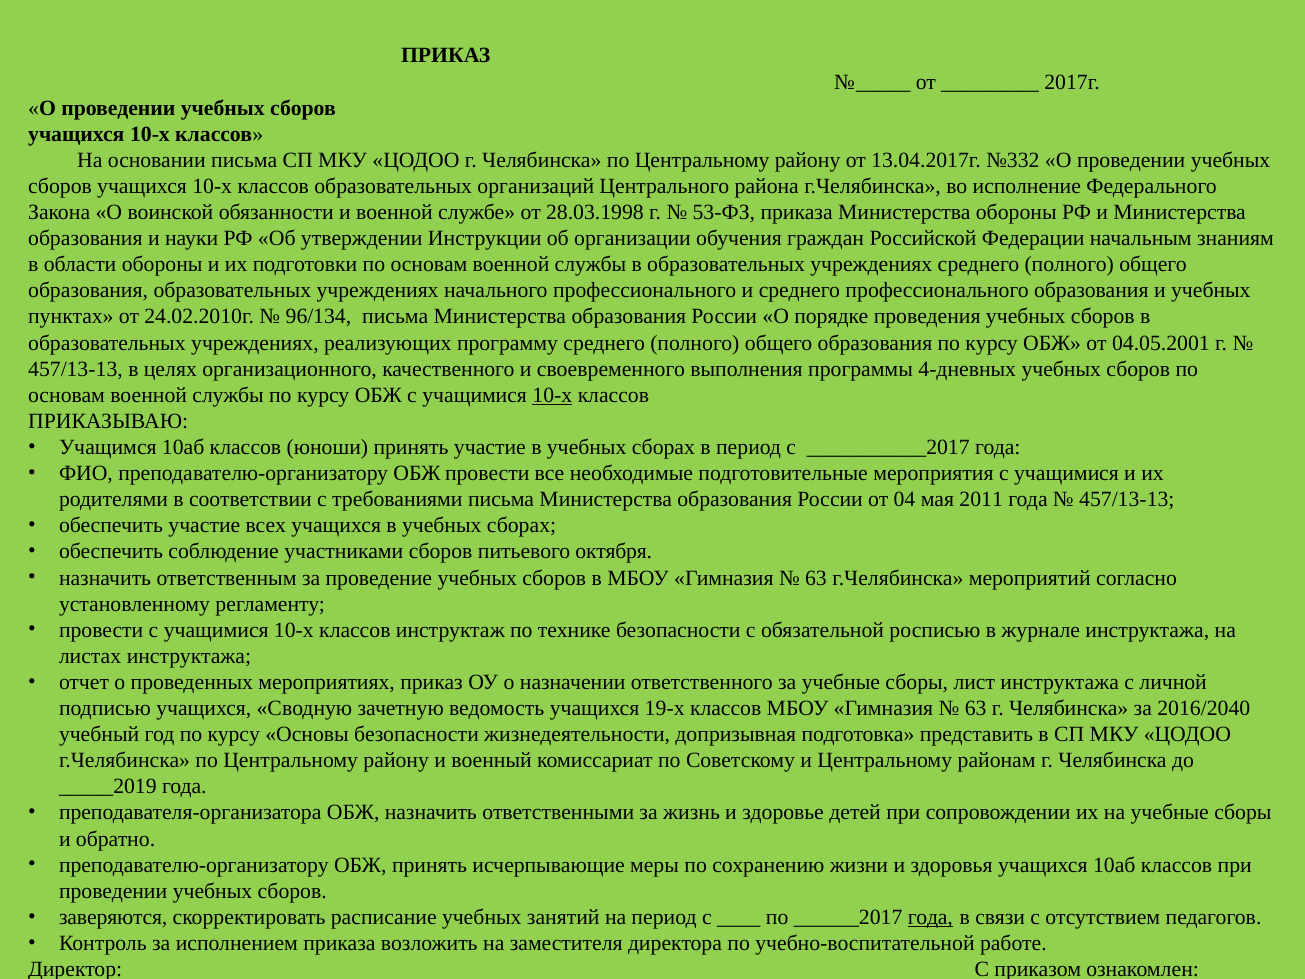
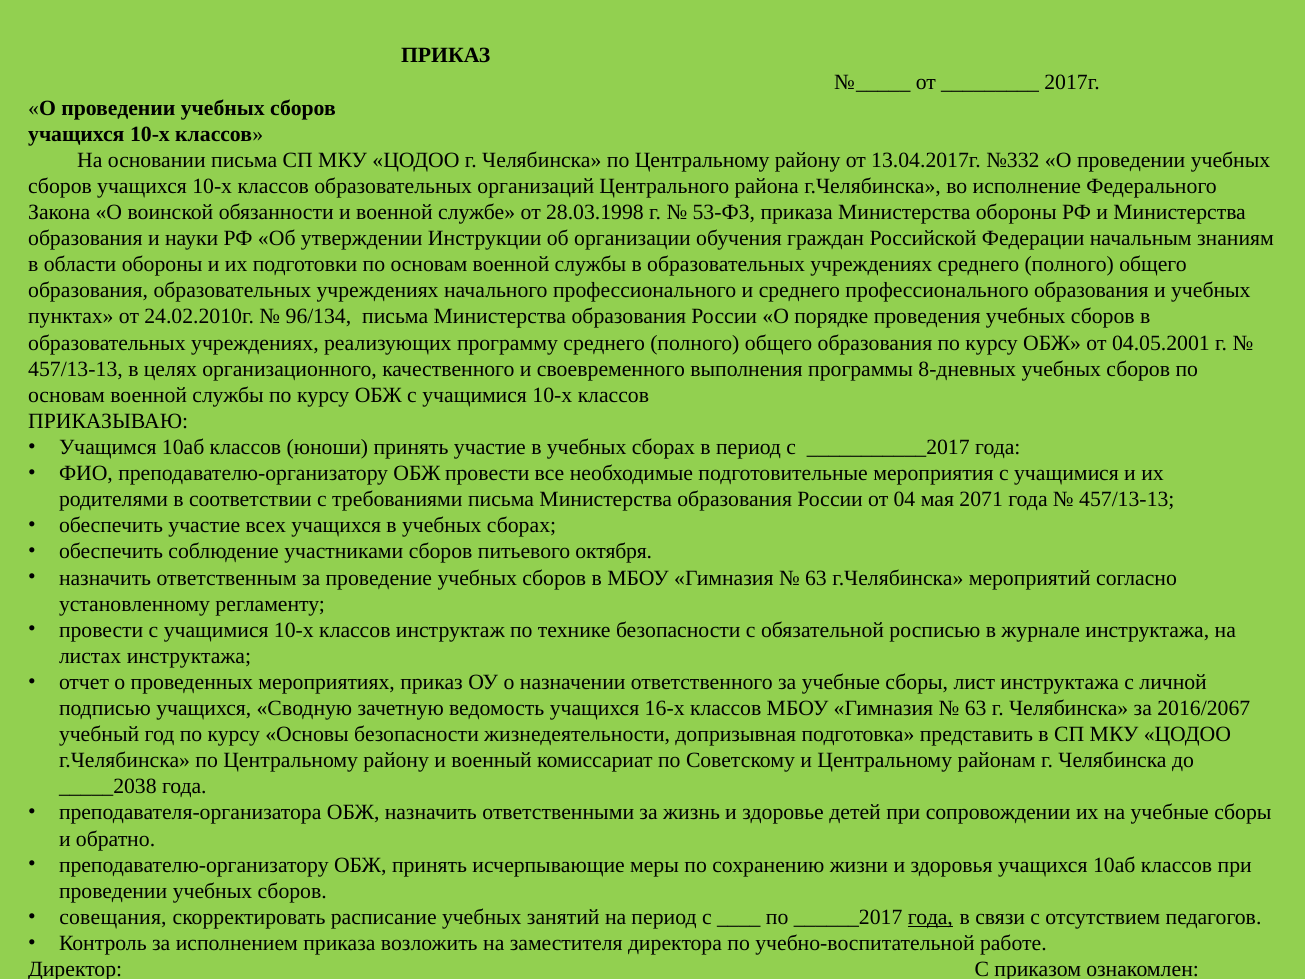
4-дневных: 4-дневных -> 8-дневных
10-х at (552, 395) underline: present -> none
2011: 2011 -> 2071
19-х: 19-х -> 16-х
2016/2040: 2016/2040 -> 2016/2067
_____2019: _____2019 -> _____2038
заверяются: заверяются -> совещания
